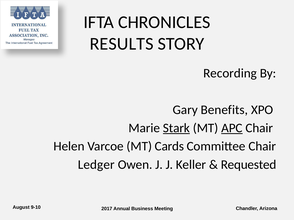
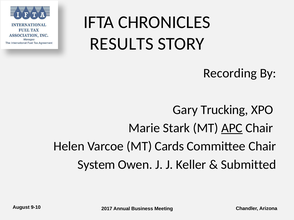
Benefits: Benefits -> Trucking
Stark underline: present -> none
Ledger: Ledger -> System
Requested: Requested -> Submitted
